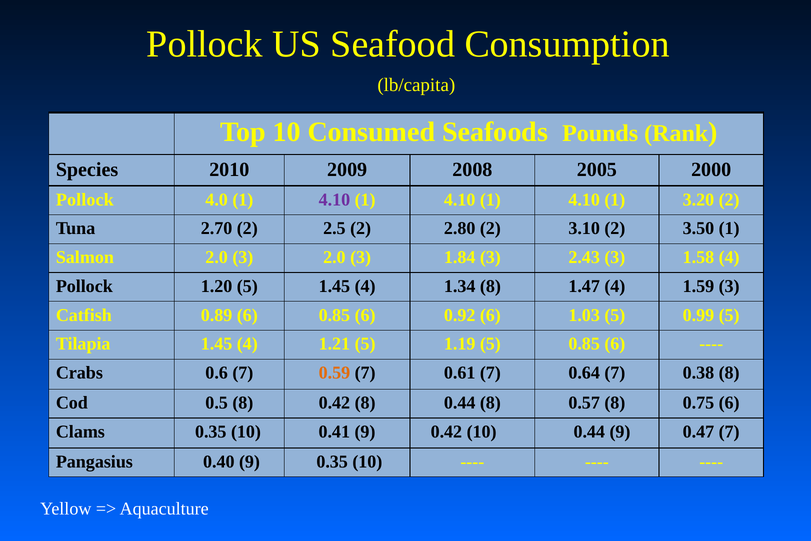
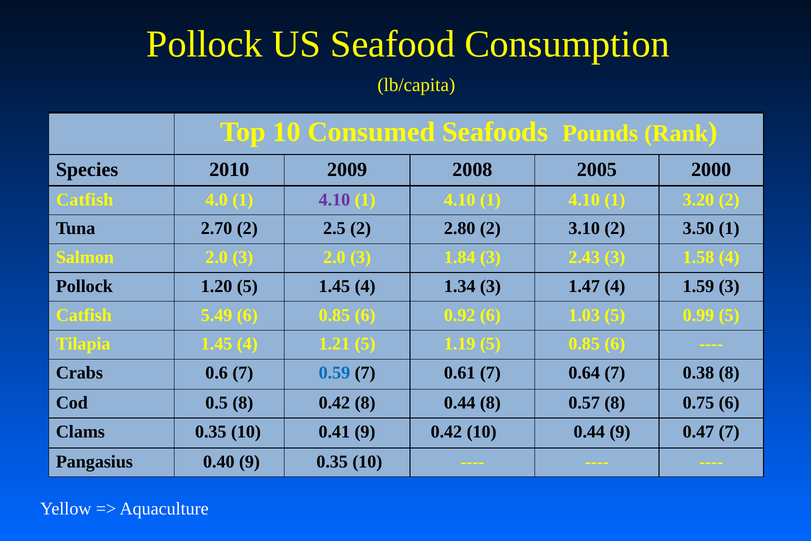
Pollock at (85, 199): Pollock -> Catfish
1.34 8: 8 -> 3
0.89: 0.89 -> 5.49
0.59 colour: orange -> blue
